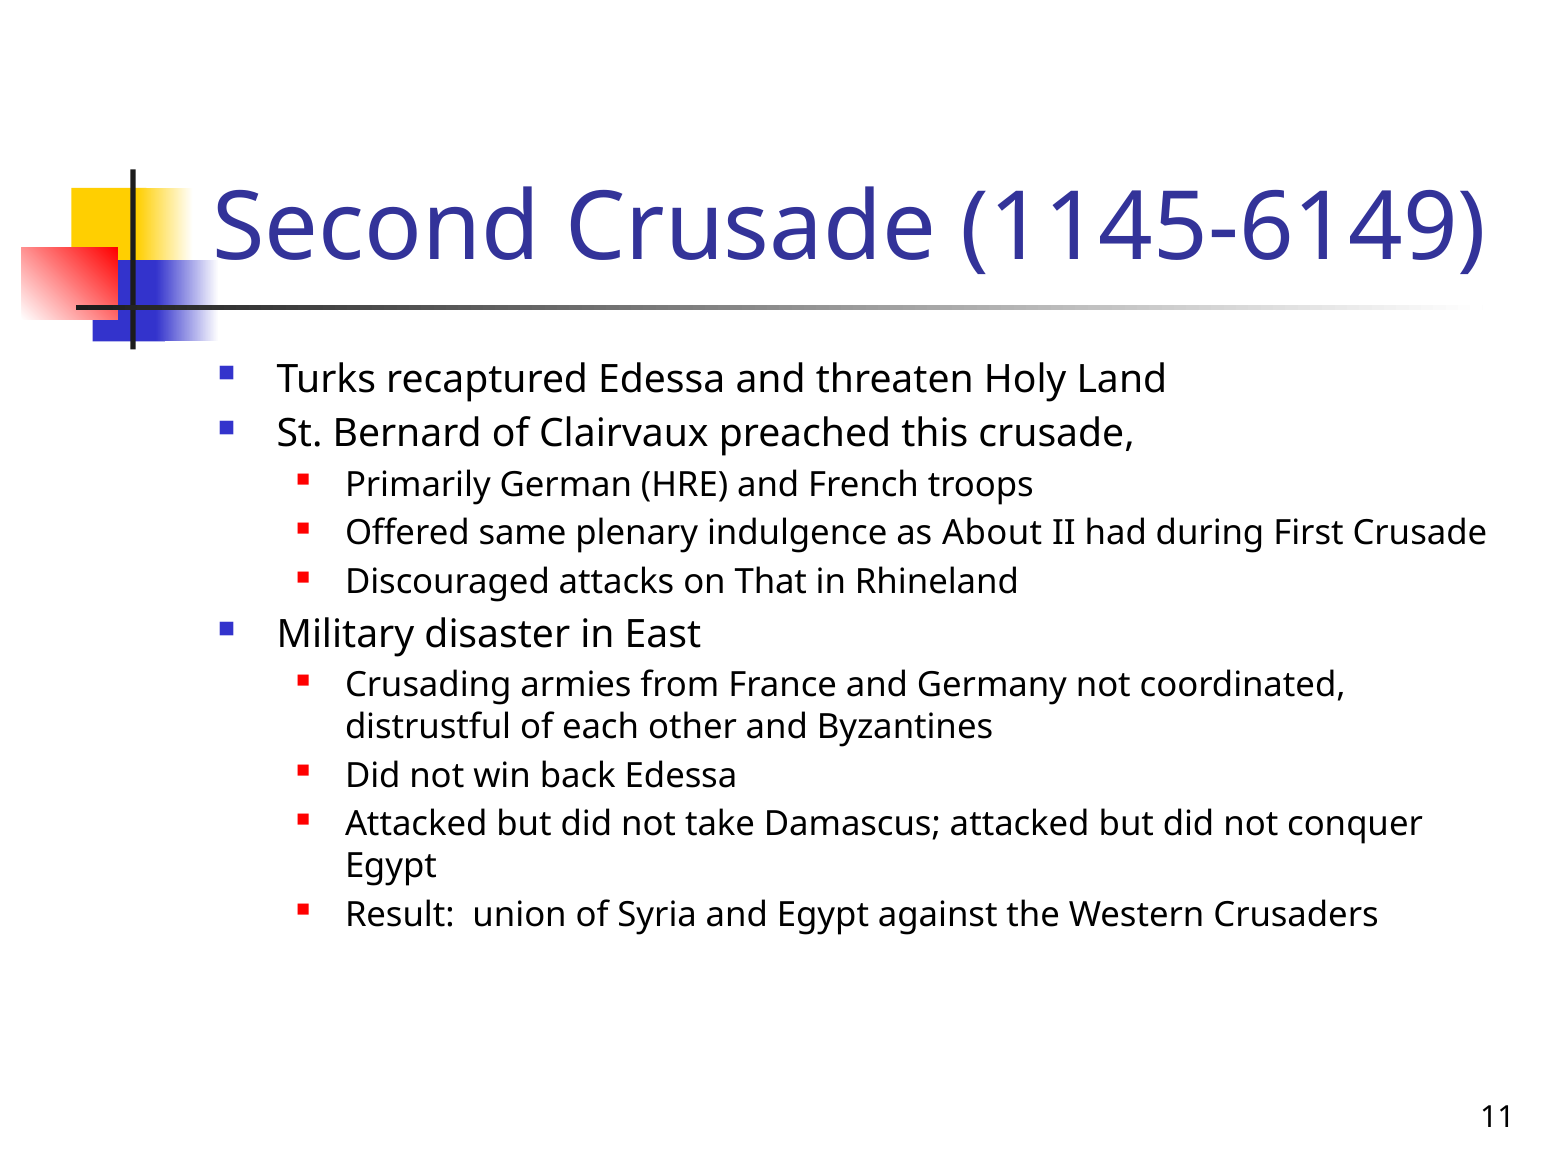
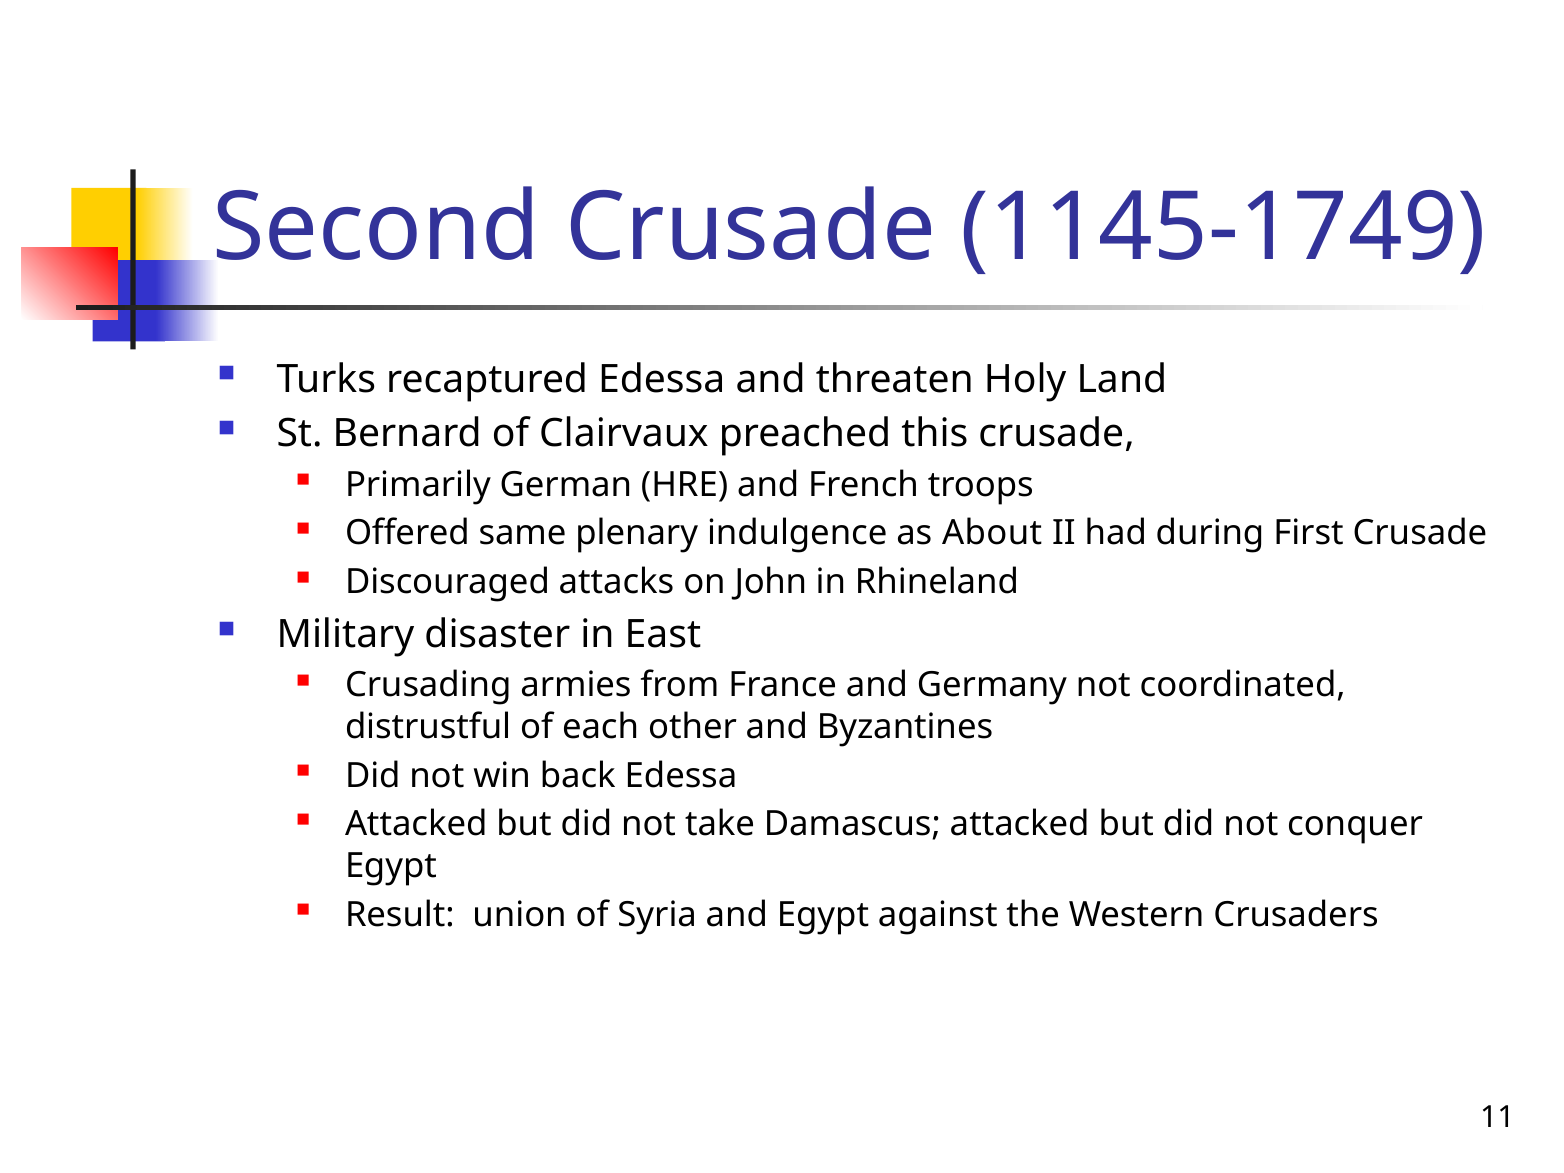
1145-6149: 1145-6149 -> 1145-1749
That: That -> John
